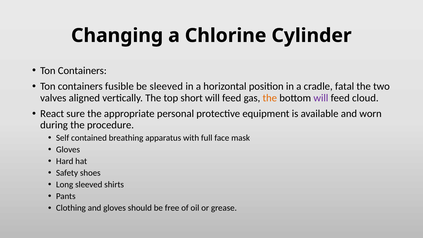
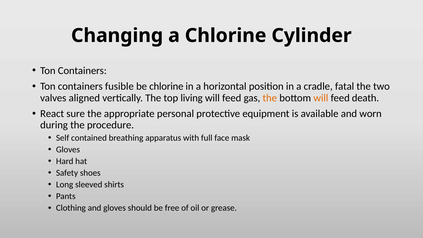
be sleeved: sleeved -> chlorine
short: short -> living
will at (321, 98) colour: purple -> orange
cloud: cloud -> death
